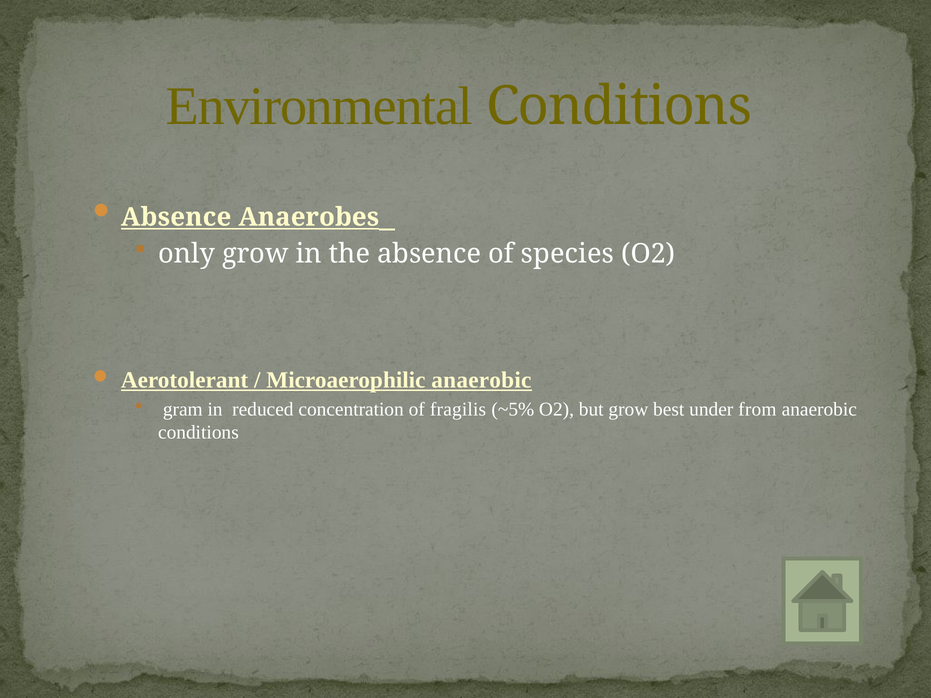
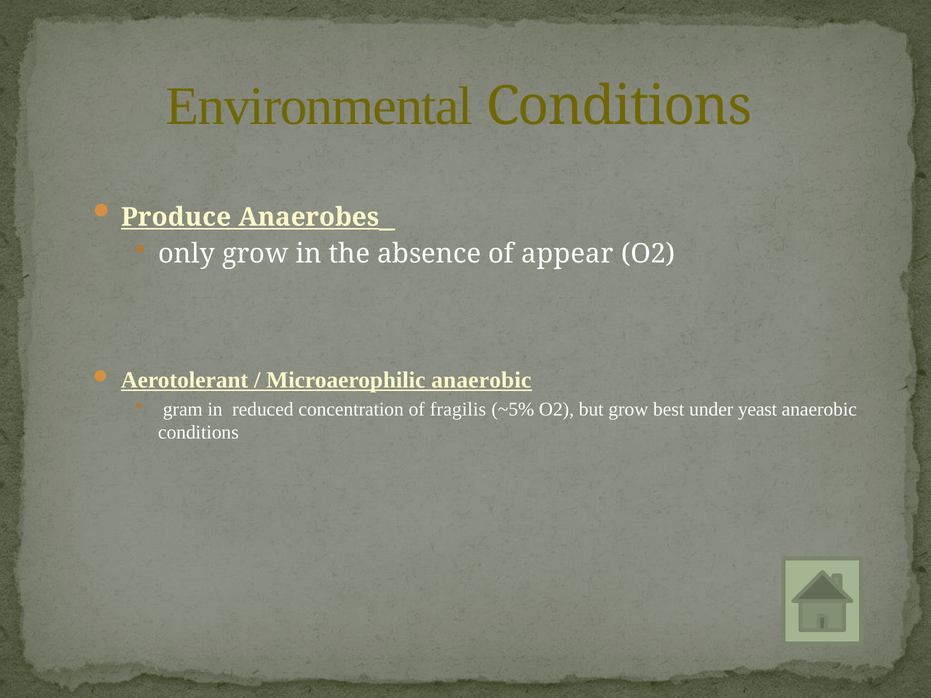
Absence at (176, 217): Absence -> Produce
species: species -> appear
from: from -> yeast
